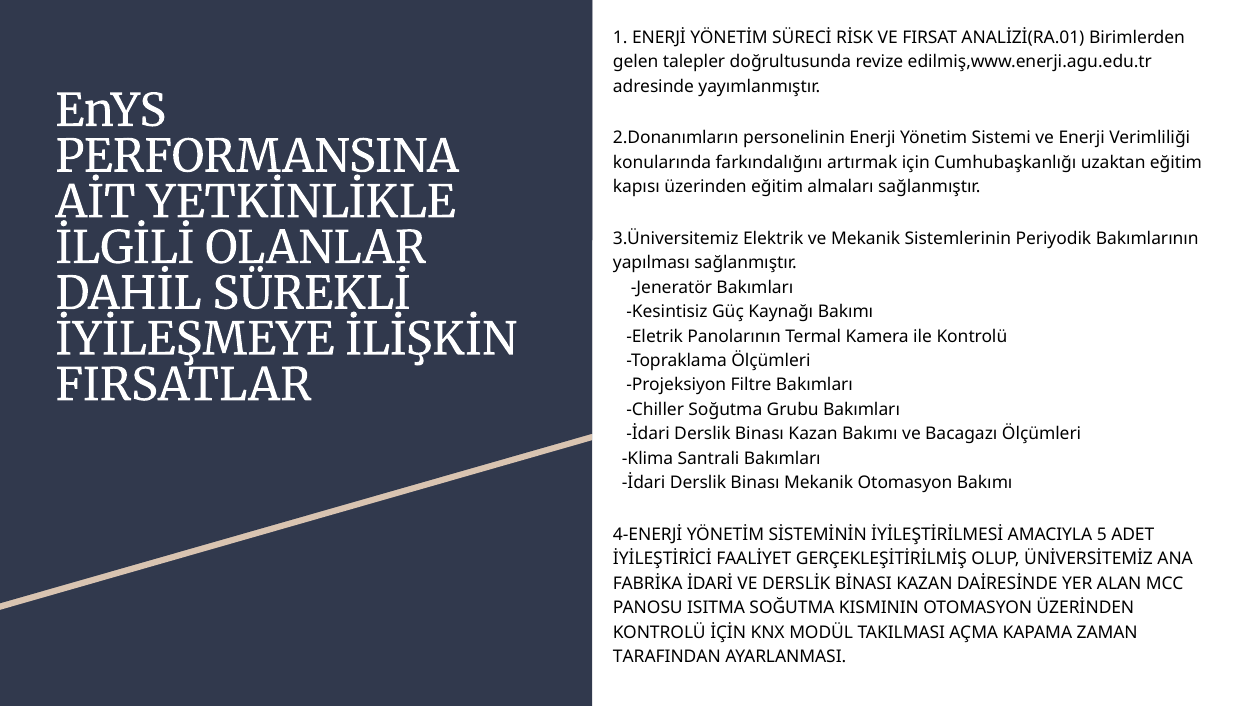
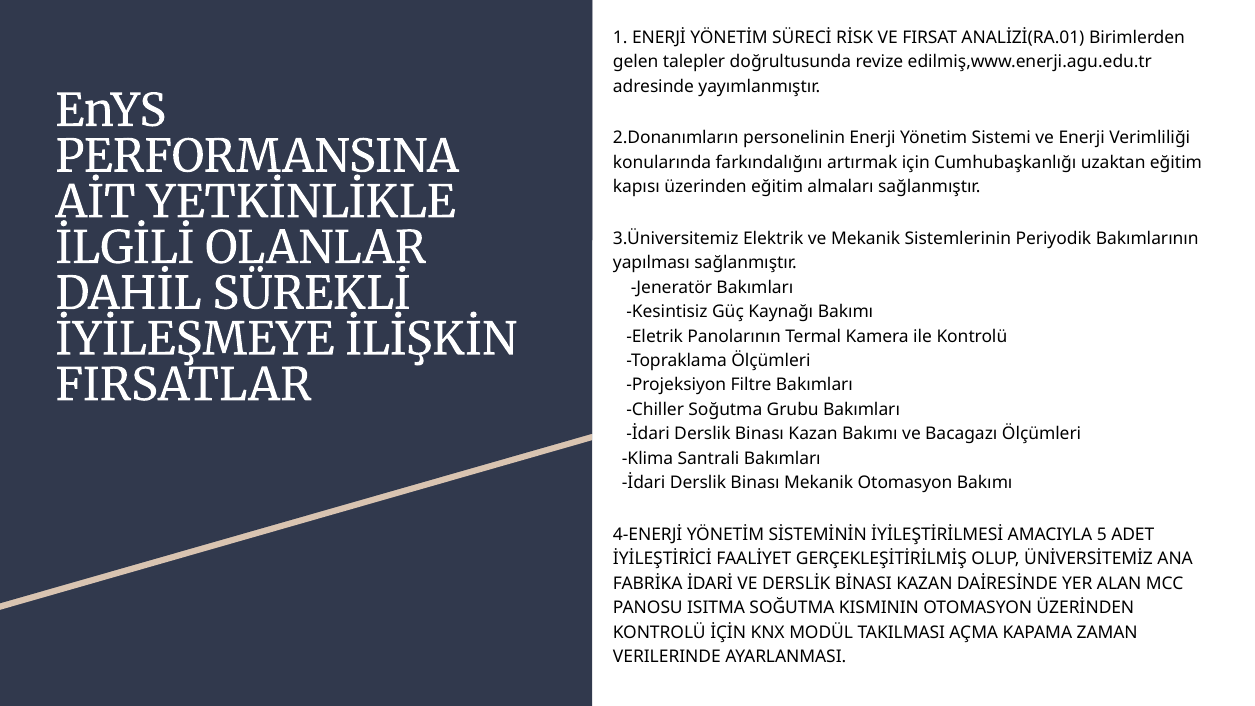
TARAFINDAN: TARAFINDAN -> VERILERINDE
